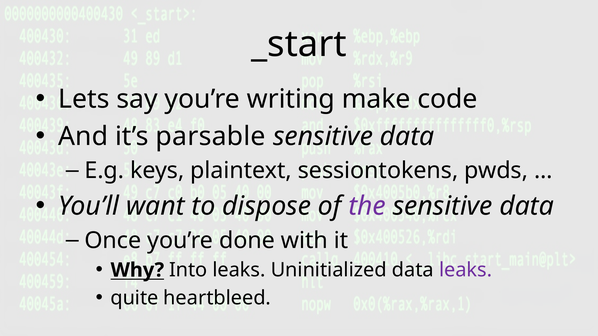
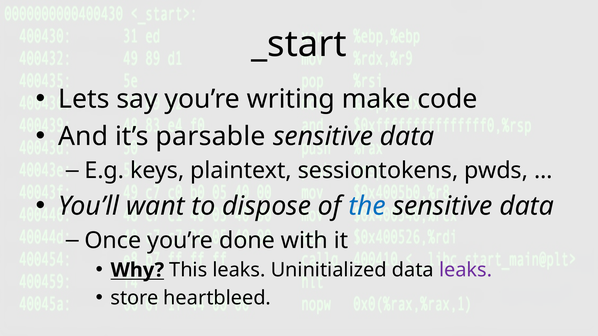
the colour: purple -> blue
Into: Into -> This
quite: quite -> store
